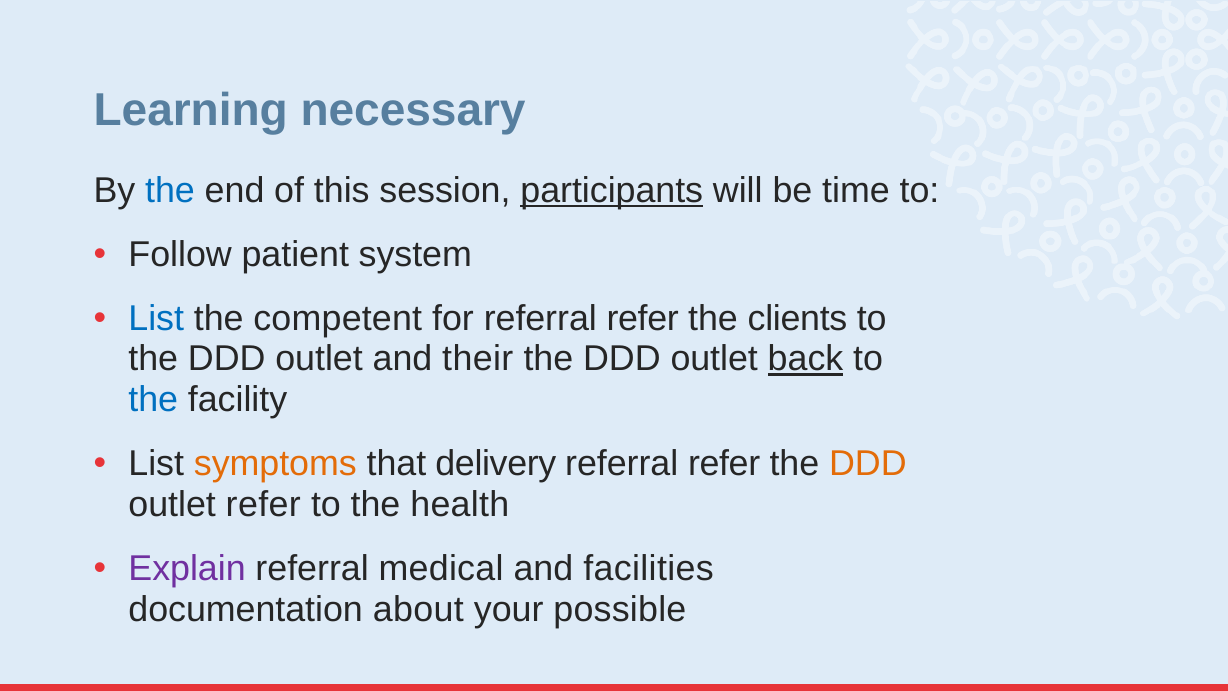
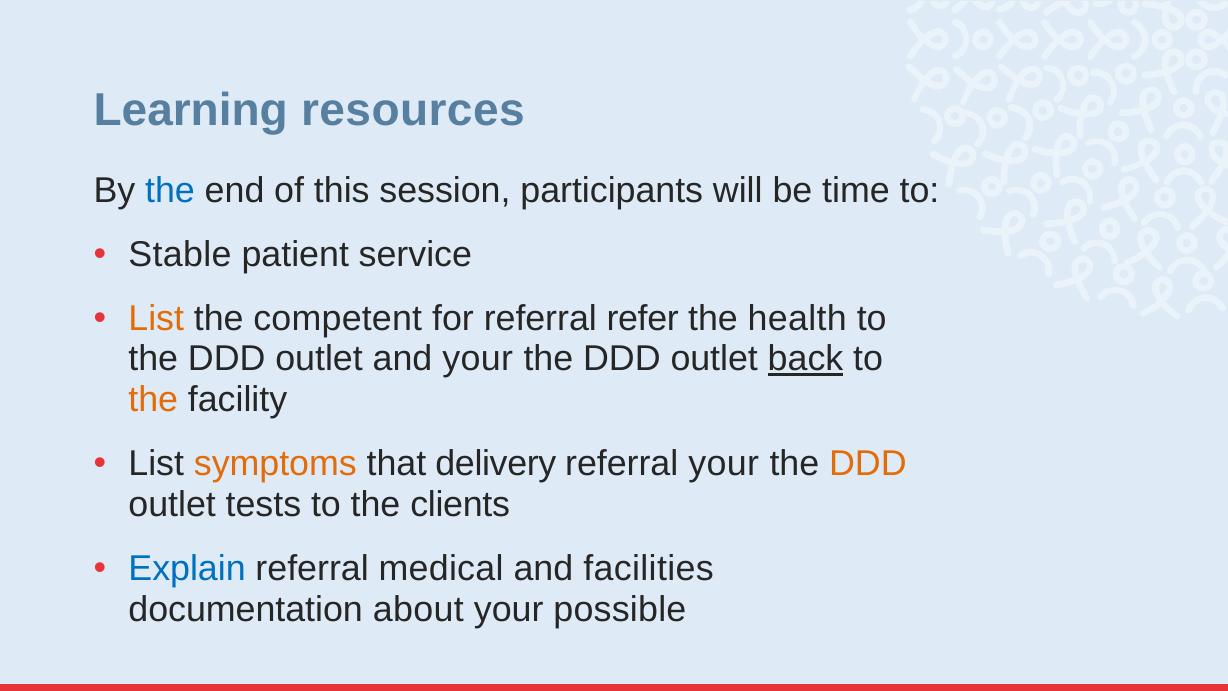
necessary: necessary -> resources
participants underline: present -> none
Follow: Follow -> Stable
system: system -> service
List at (156, 318) colour: blue -> orange
clients: clients -> health
and their: their -> your
the at (153, 400) colour: blue -> orange
refer at (724, 464): refer -> your
outlet refer: refer -> tests
health: health -> clients
Explain colour: purple -> blue
